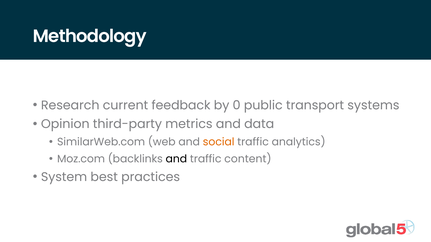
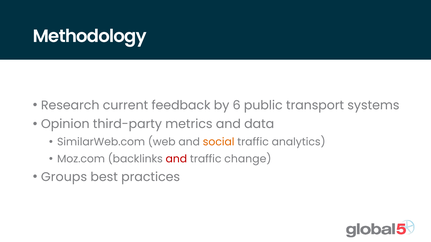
0: 0 -> 6
and at (176, 159) colour: black -> red
content: content -> change
System: System -> Groups
